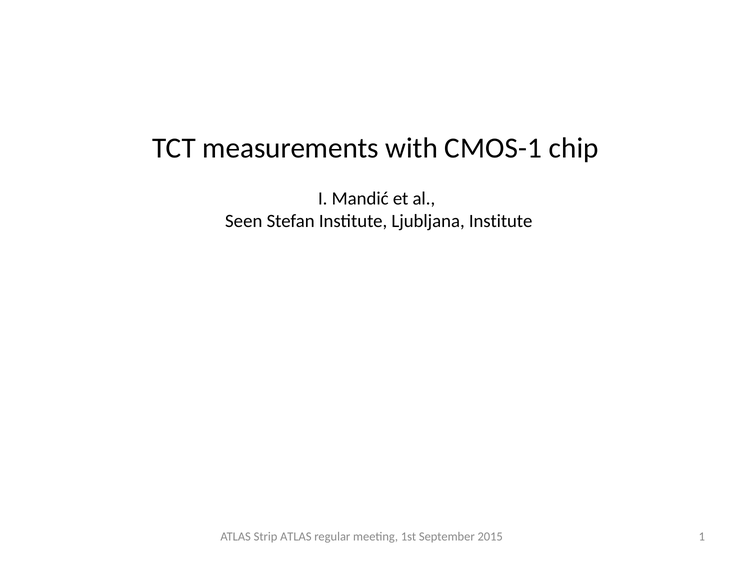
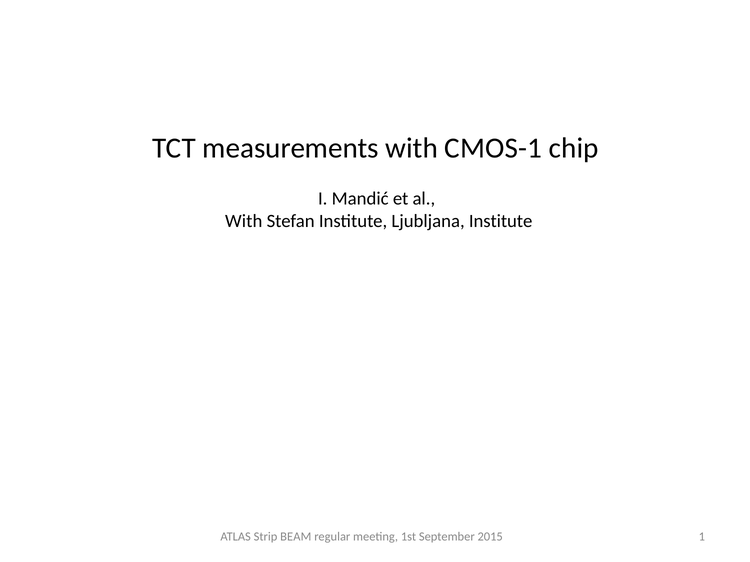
Seen at (244, 221): Seen -> With
Strip ATLAS: ATLAS -> BEAM
